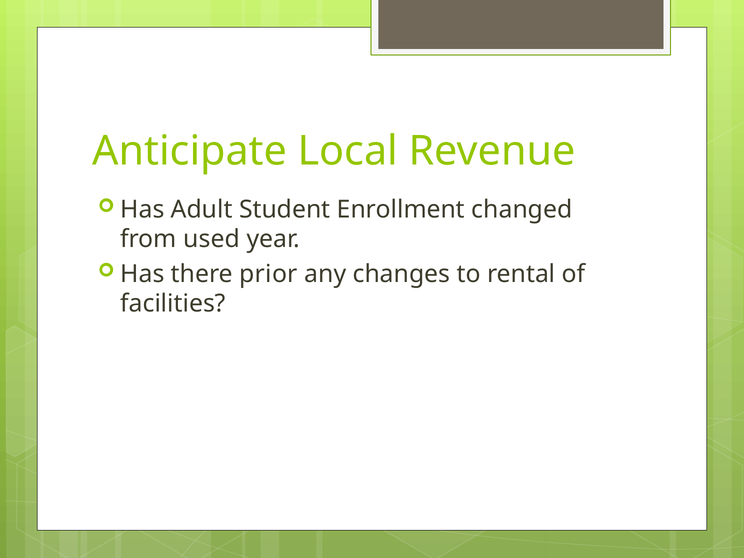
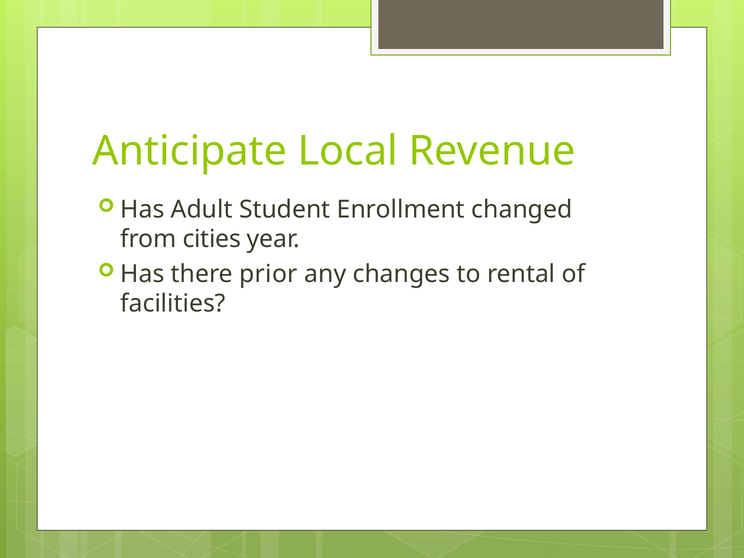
used: used -> cities
